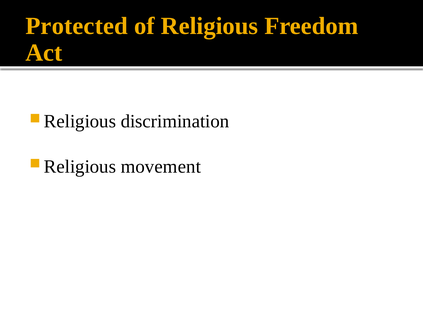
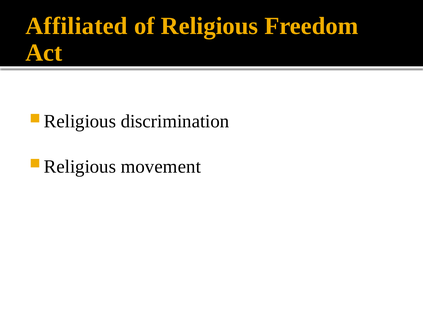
Protected: Protected -> Affiliated
